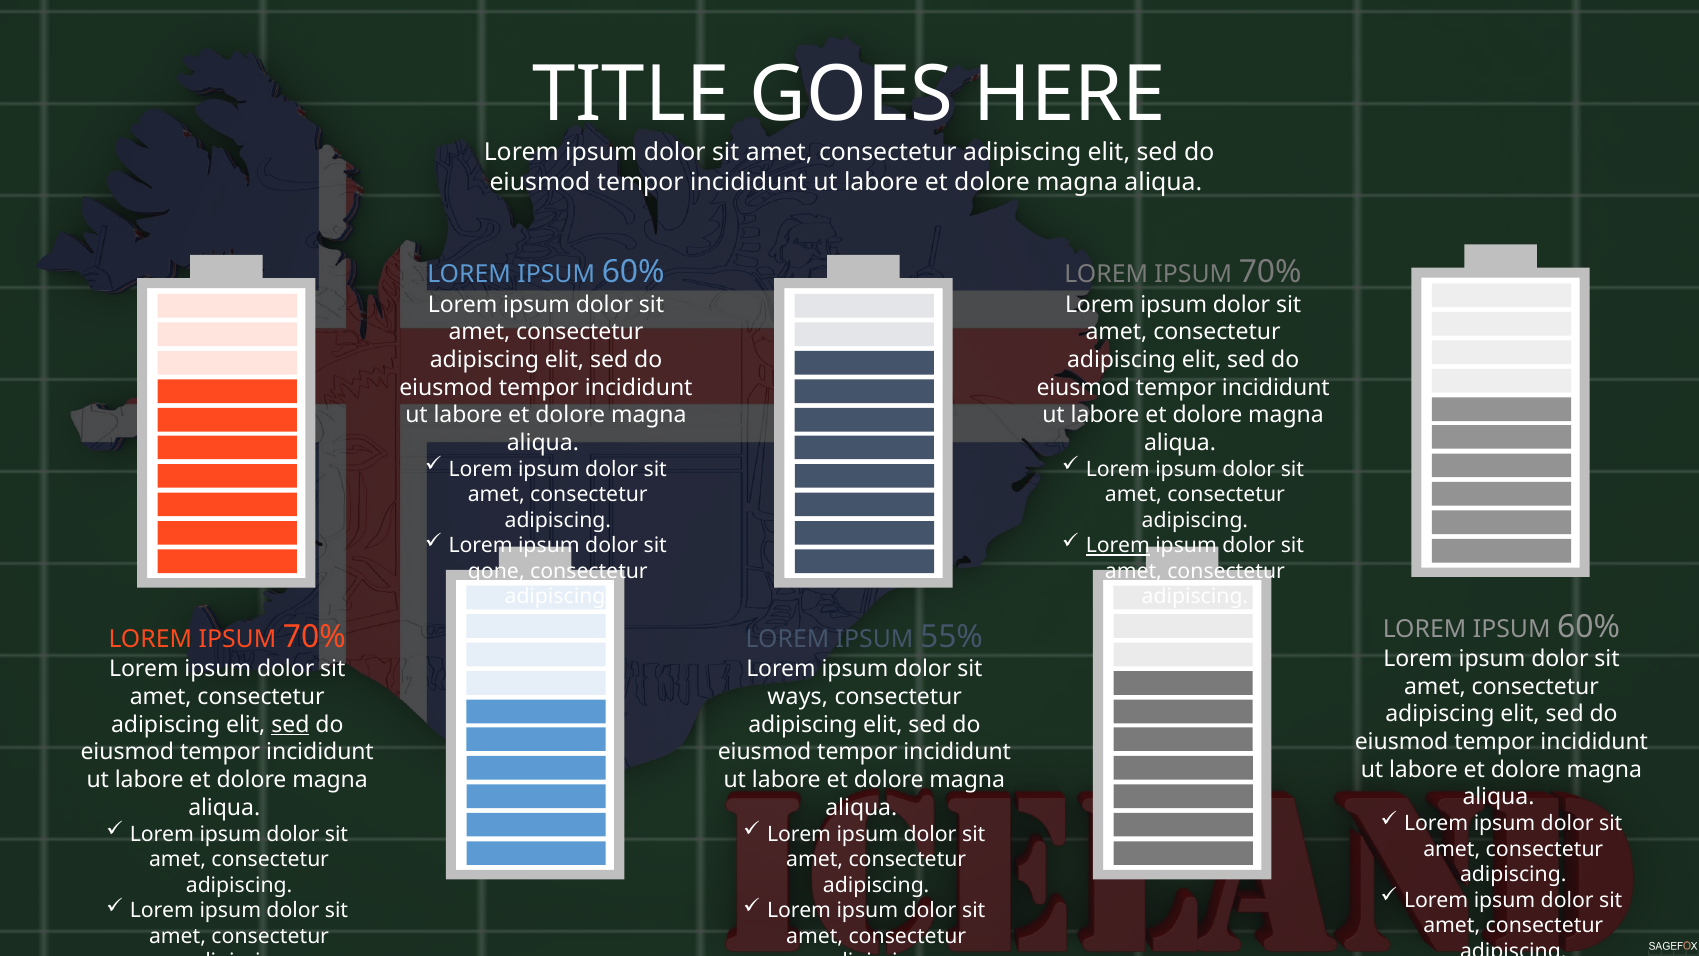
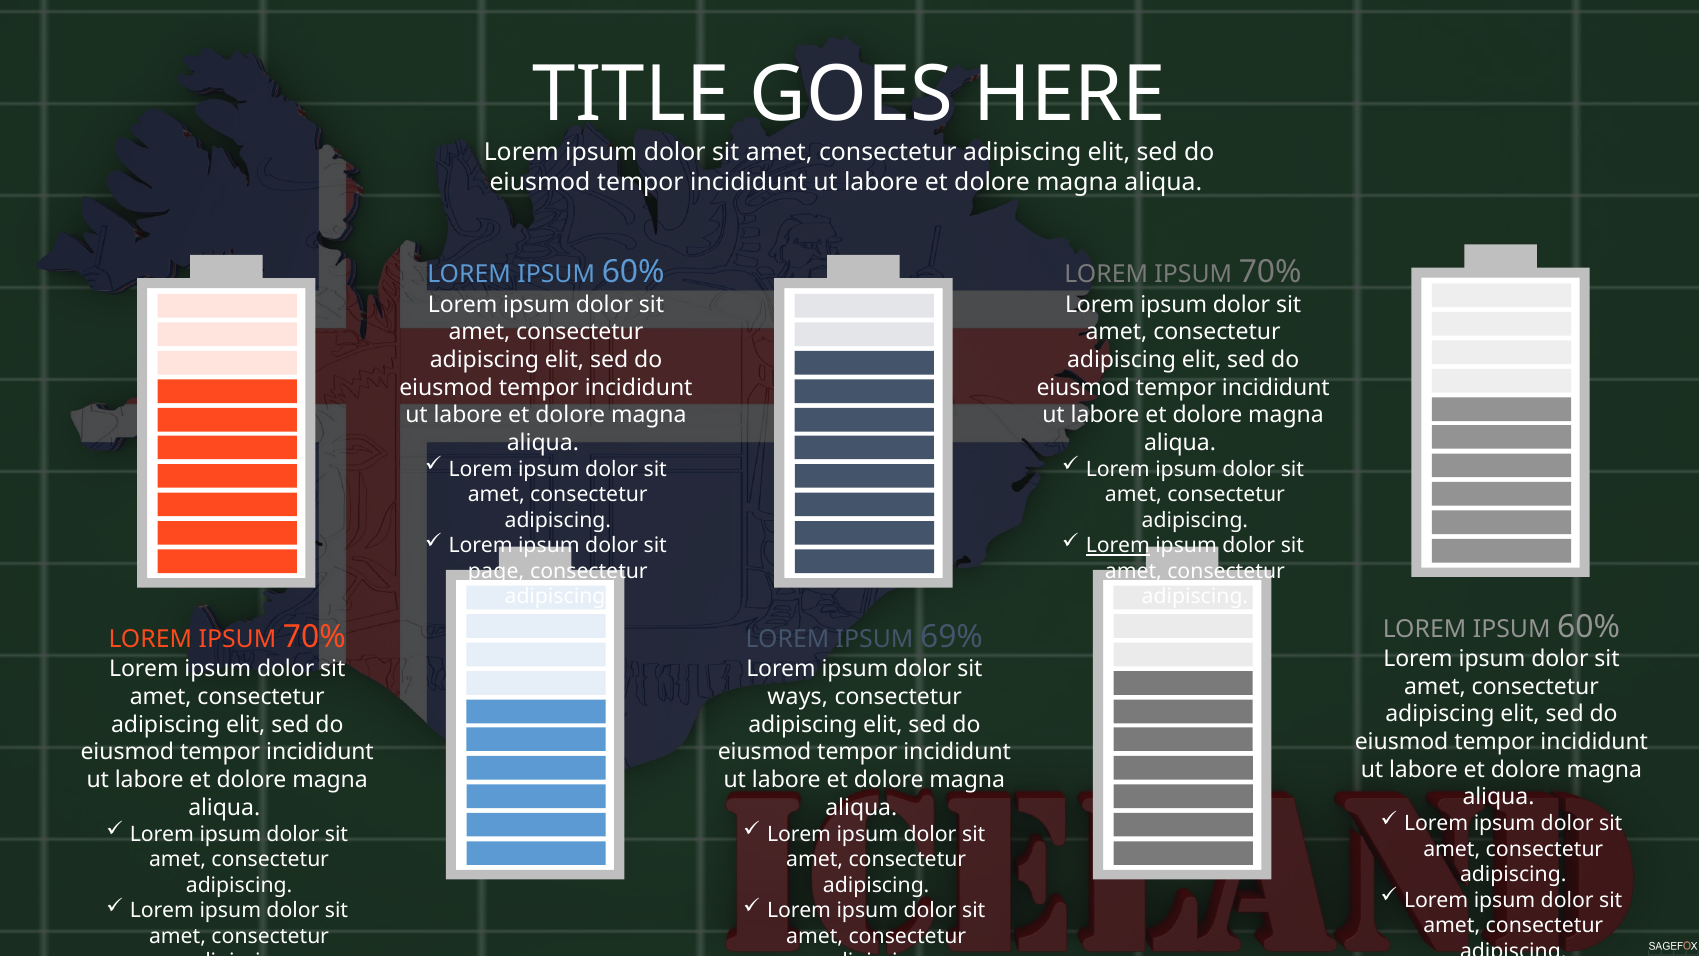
gone: gone -> page
55%: 55% -> 69%
sed at (290, 724) underline: present -> none
